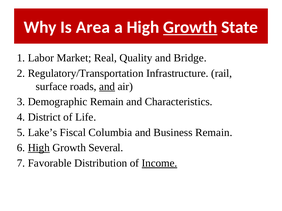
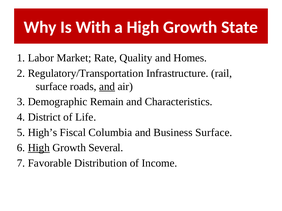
Area: Area -> With
Growth at (190, 27) underline: present -> none
Real: Real -> Rate
Bridge: Bridge -> Homes
Lake’s: Lake’s -> High’s
Business Remain: Remain -> Surface
Income underline: present -> none
